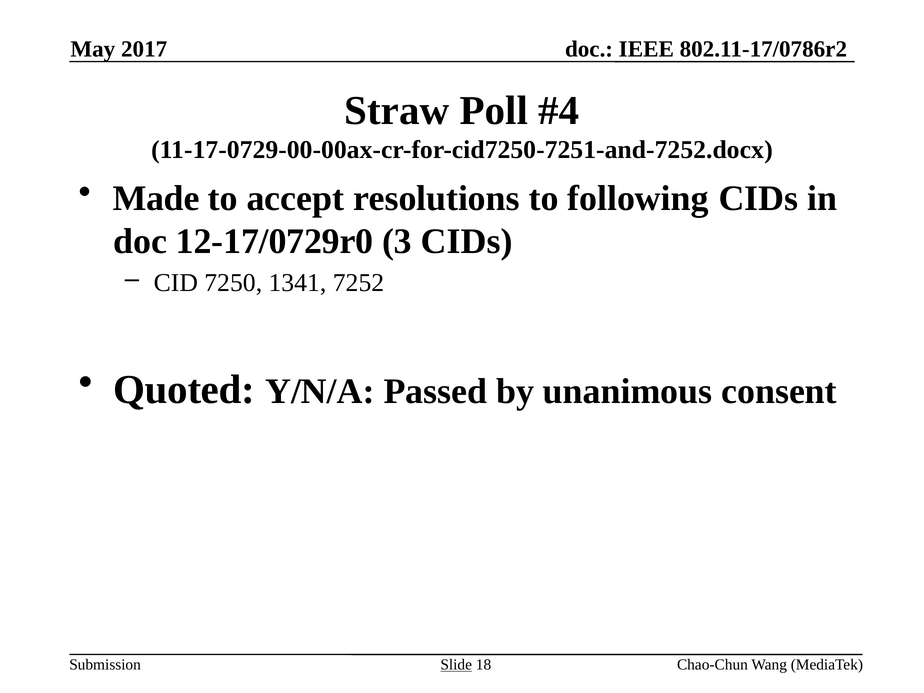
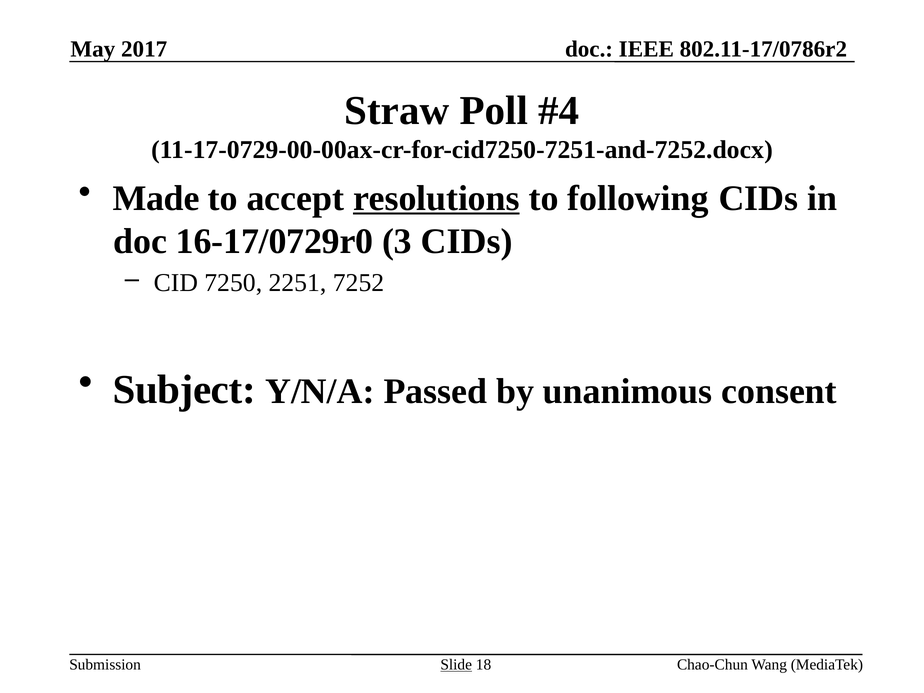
resolutions underline: none -> present
12-17/0729r0: 12-17/0729r0 -> 16-17/0729r0
1341: 1341 -> 2251
Quoted: Quoted -> Subject
